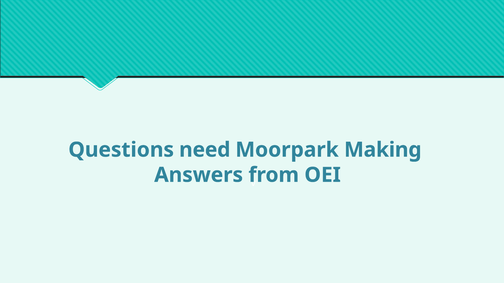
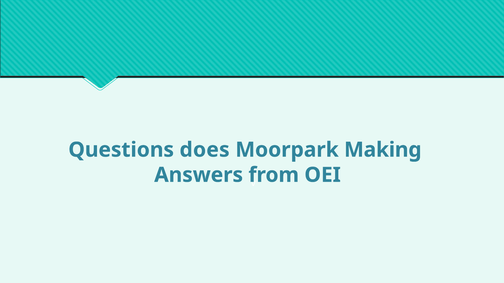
need: need -> does
